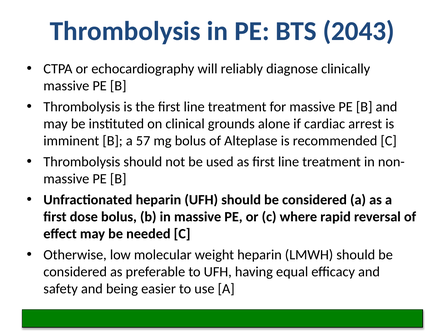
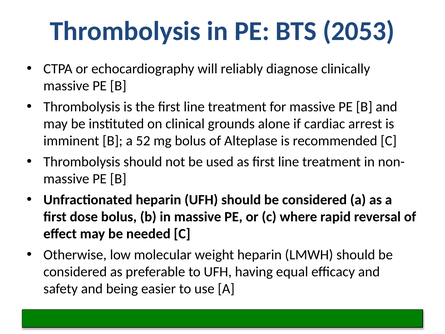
2043: 2043 -> 2053
57: 57 -> 52
